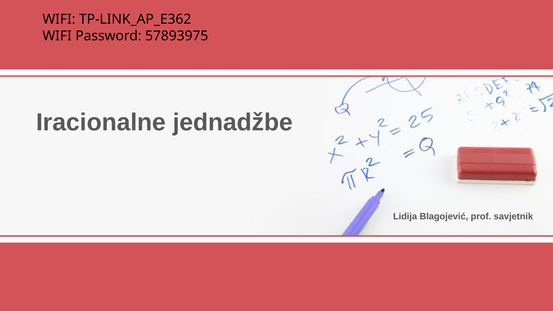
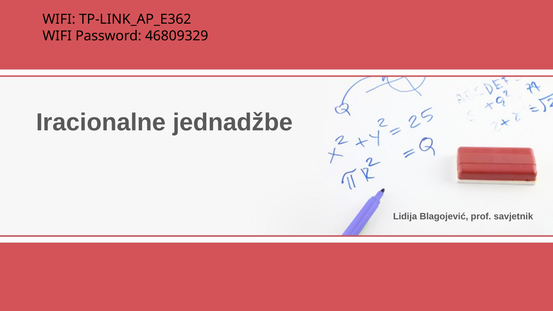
57893975: 57893975 -> 46809329
